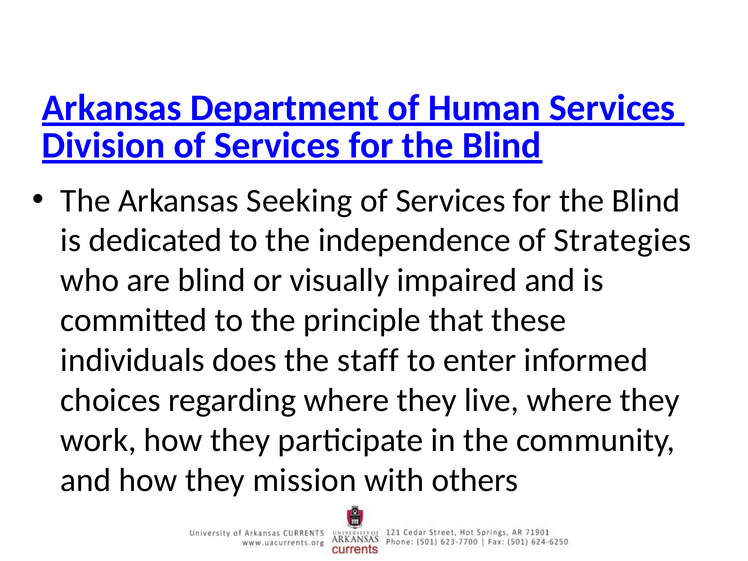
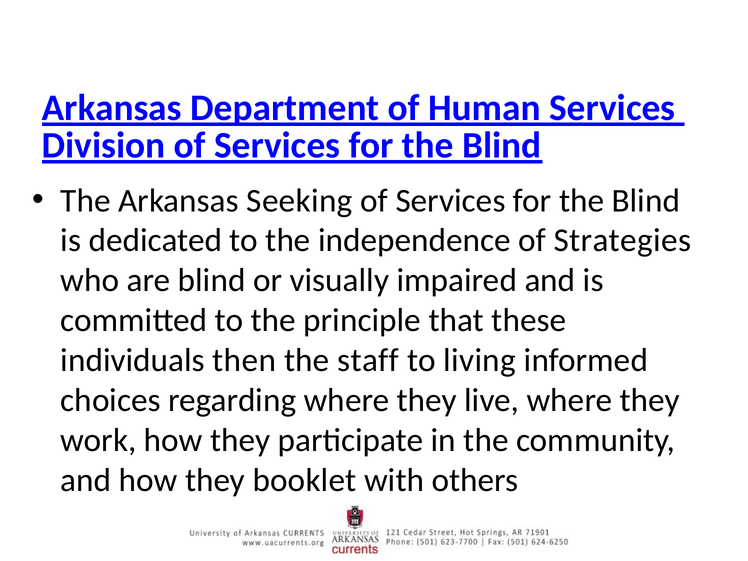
does: does -> then
enter: enter -> living
mission: mission -> booklet
